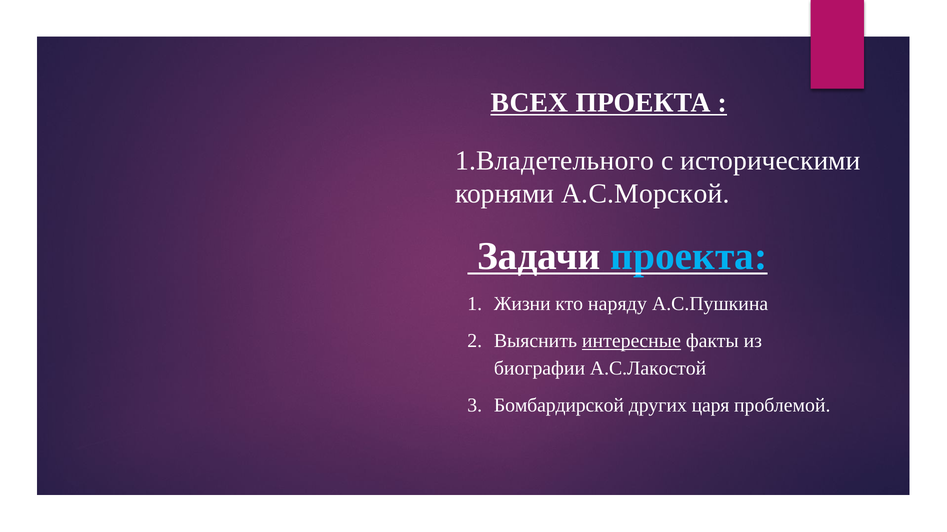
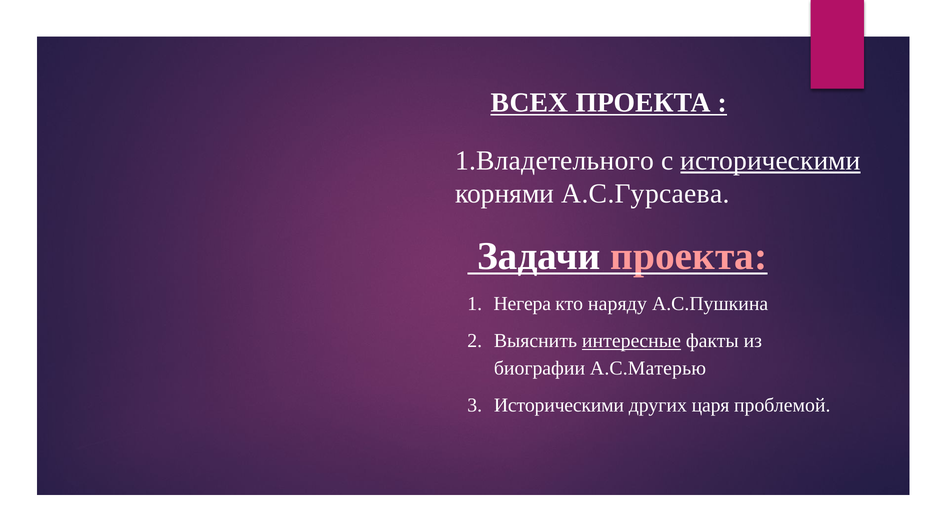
историческими at (770, 161) underline: none -> present
А.С.Морской: А.С.Морской -> А.С.Гурсаева
проекта at (689, 257) colour: light blue -> pink
Жизни: Жизни -> Негера
А.С.Лакостой: А.С.Лакостой -> А.С.Матерью
Бомбардирской at (559, 406): Бомбардирской -> Историческими
